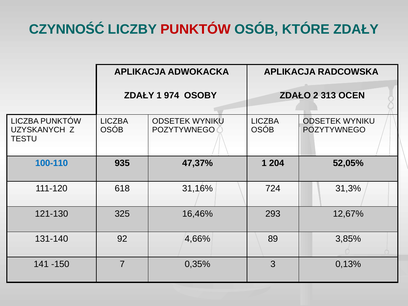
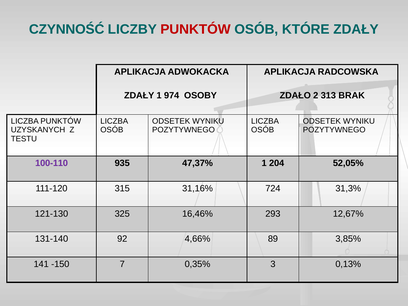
OCEN: OCEN -> BRAK
100-110 colour: blue -> purple
618: 618 -> 315
